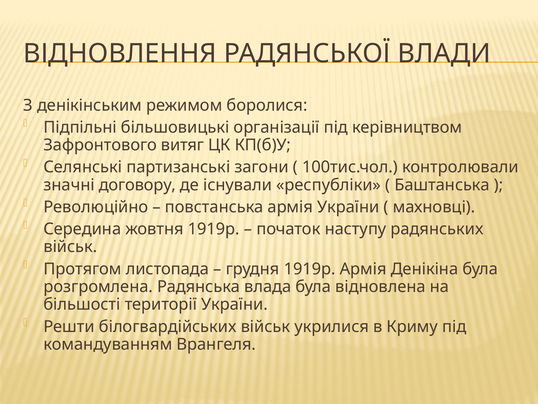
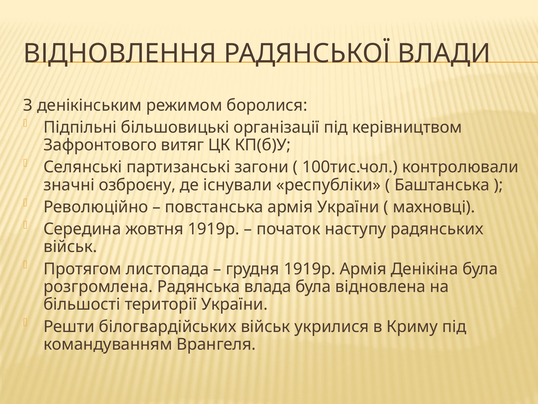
договору: договору -> озброєну
